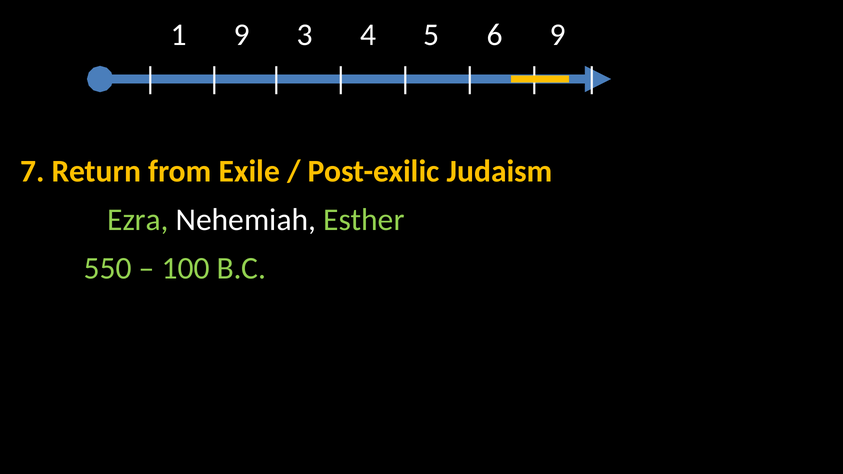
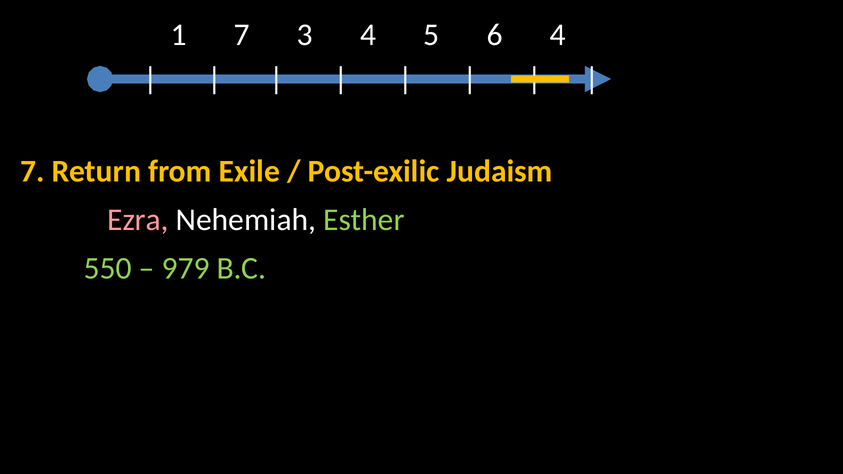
1 9: 9 -> 7
6 9: 9 -> 4
Ezra colour: light green -> pink
100: 100 -> 979
